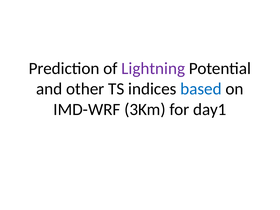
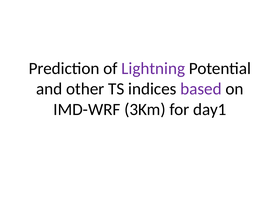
based colour: blue -> purple
